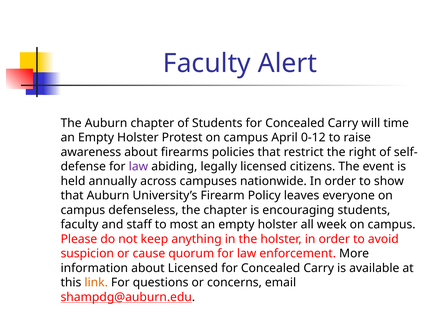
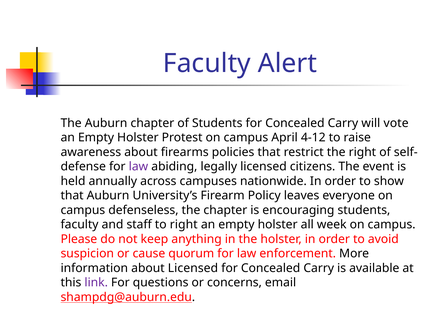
time: time -> vote
0-12: 0-12 -> 4-12
to most: most -> right
link colour: orange -> purple
